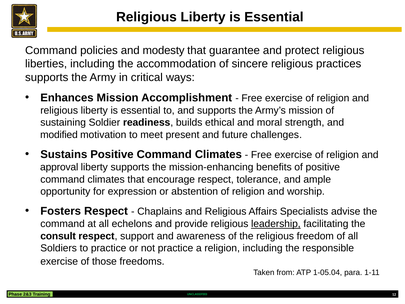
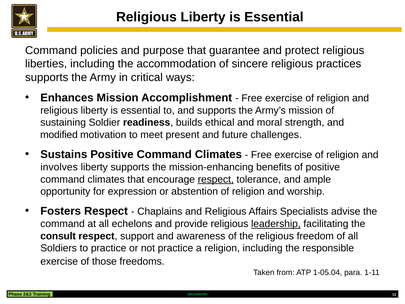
modesty: modesty -> purpose
approval: approval -> involves
respect at (216, 179) underline: none -> present
